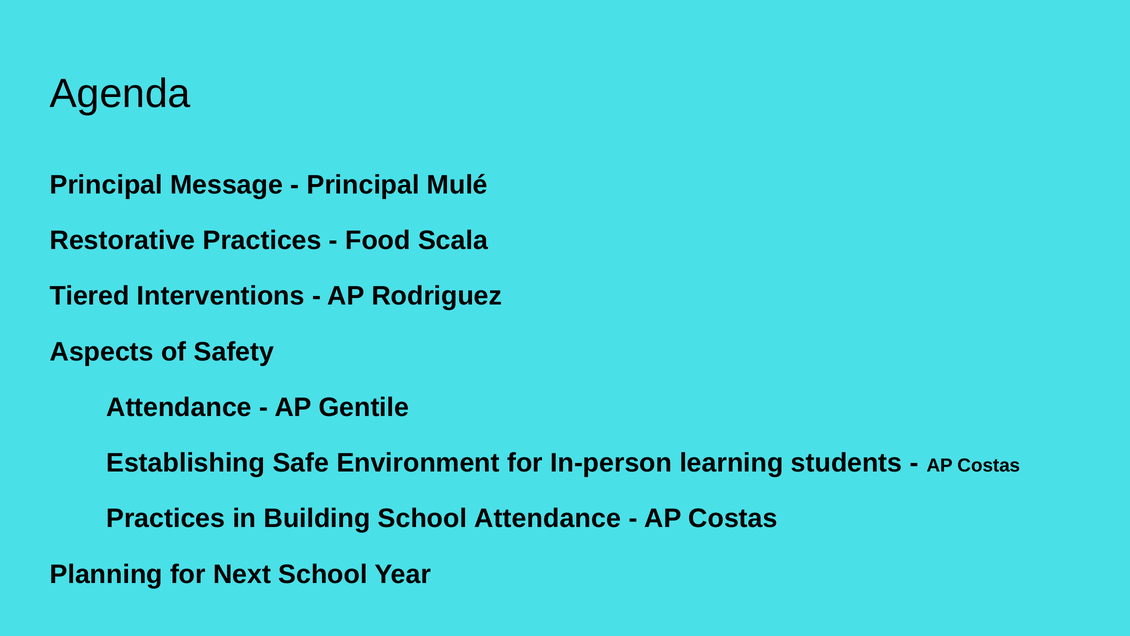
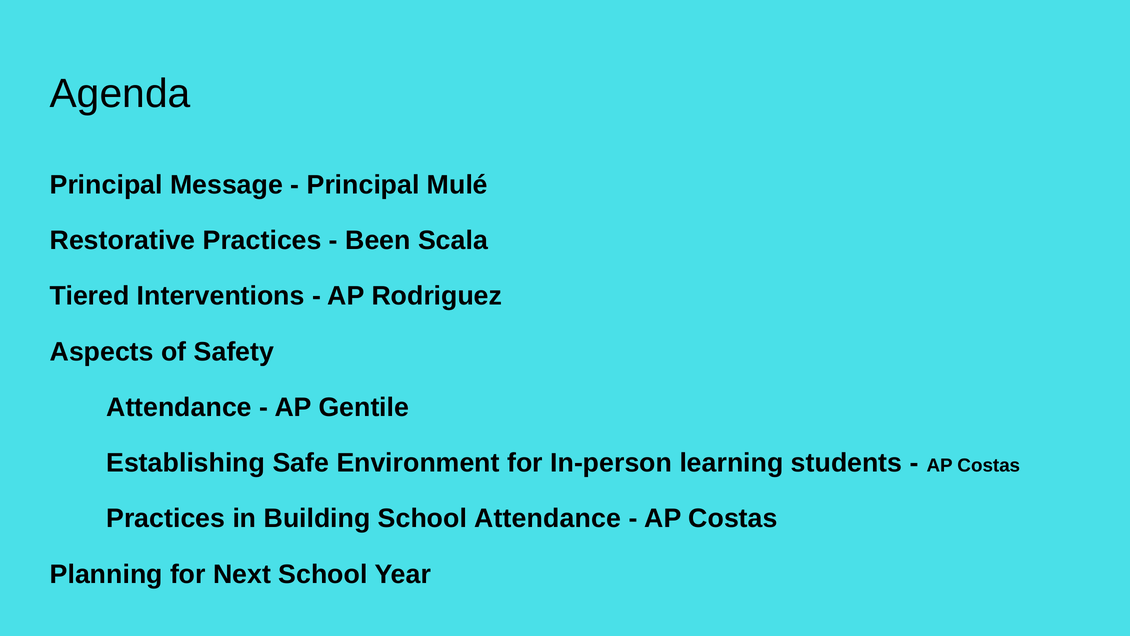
Food: Food -> Been
